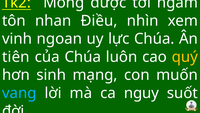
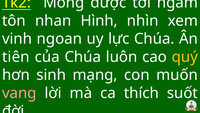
Điều: Điều -> Hình
vang colour: light blue -> pink
nguy: nguy -> thích
